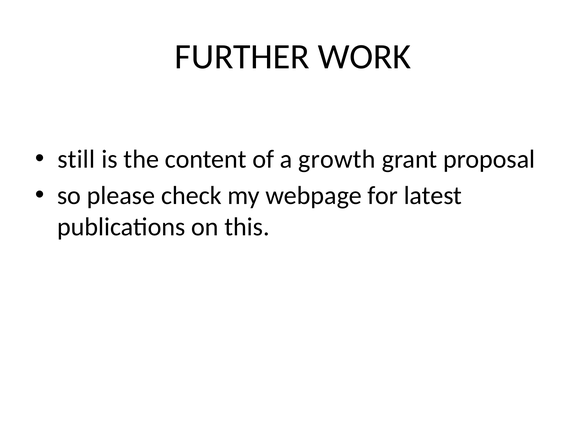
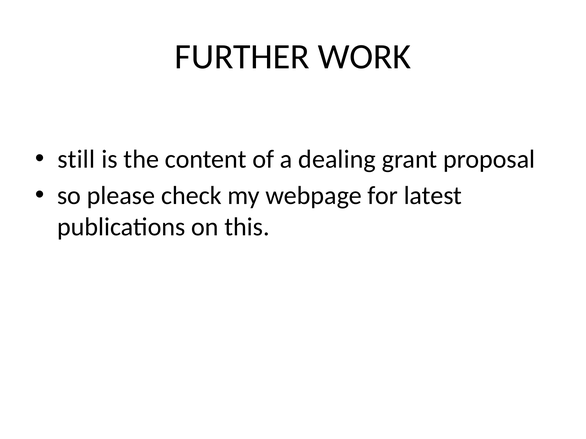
growth: growth -> dealing
